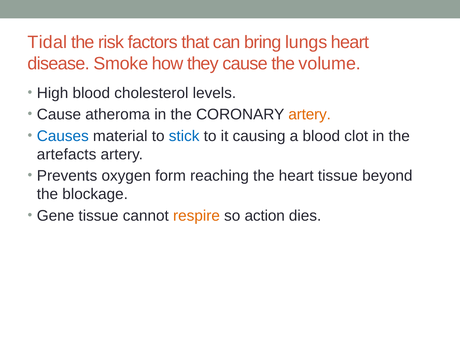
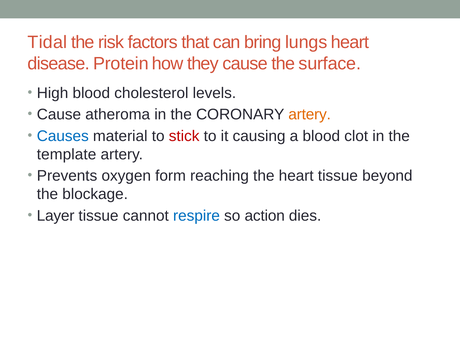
Smoke: Smoke -> Protein
volume: volume -> surface
stick colour: blue -> red
artefacts: artefacts -> template
Gene: Gene -> Layer
respire colour: orange -> blue
